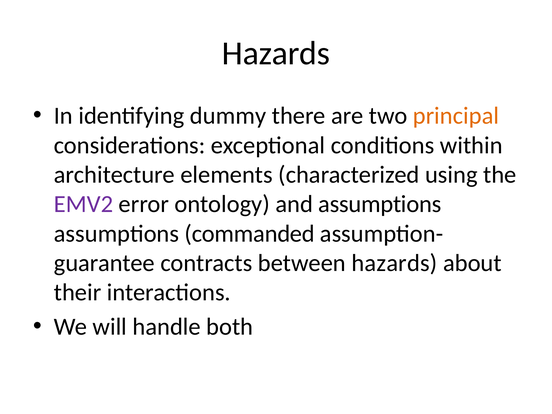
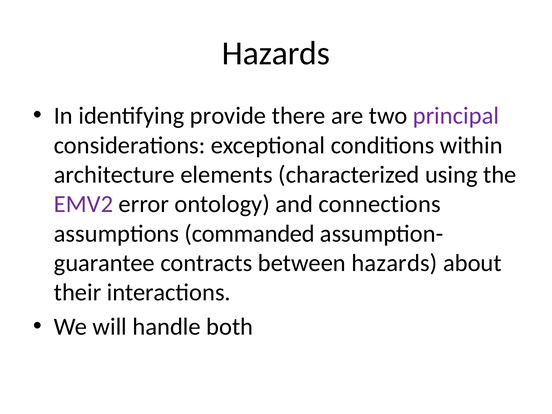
dummy: dummy -> provide
principal colour: orange -> purple
and assumptions: assumptions -> connections
